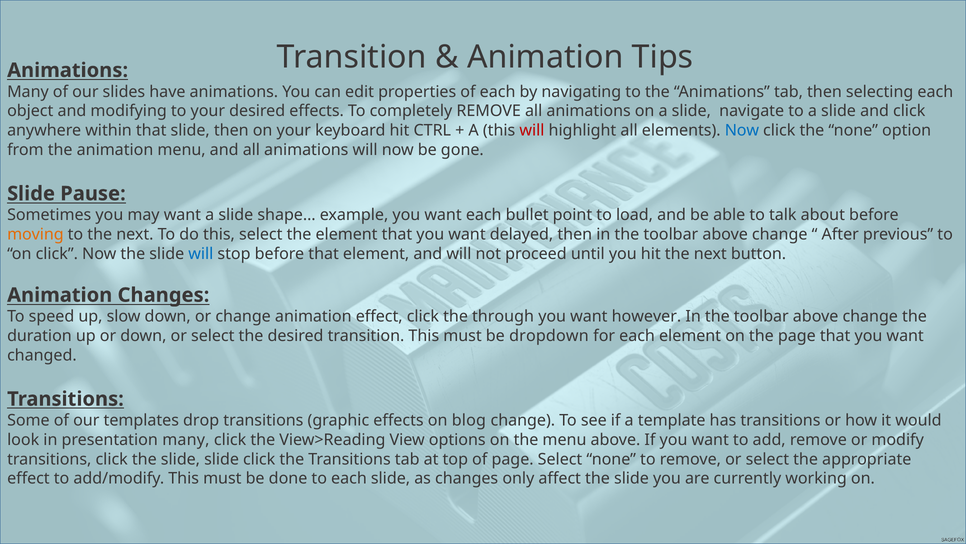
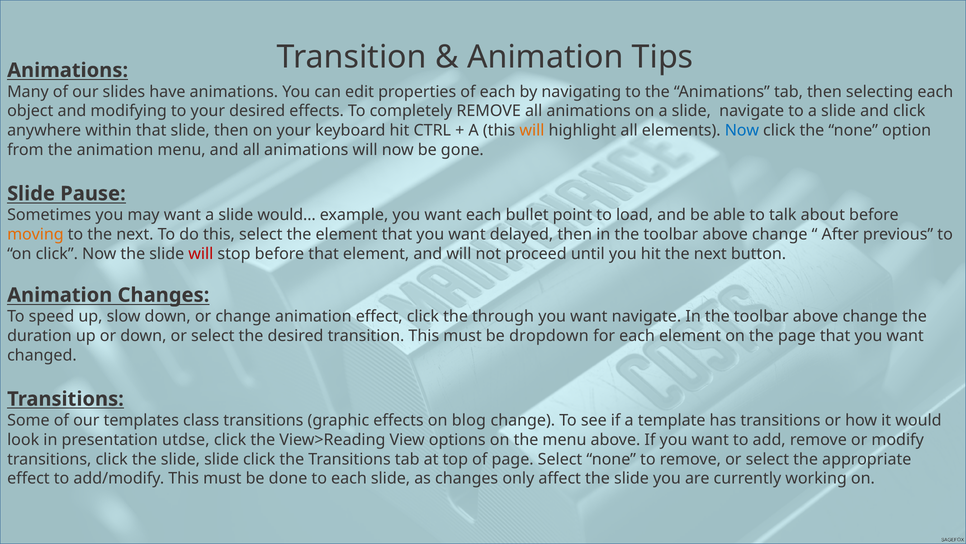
will at (532, 130) colour: red -> orange
shape…: shape… -> would…
will at (201, 253) colour: blue -> red
want however: however -> navigate
drop: drop -> class
presentation many: many -> utdse
